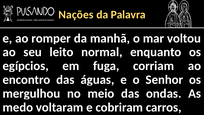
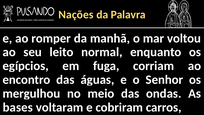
medo: medo -> bases
